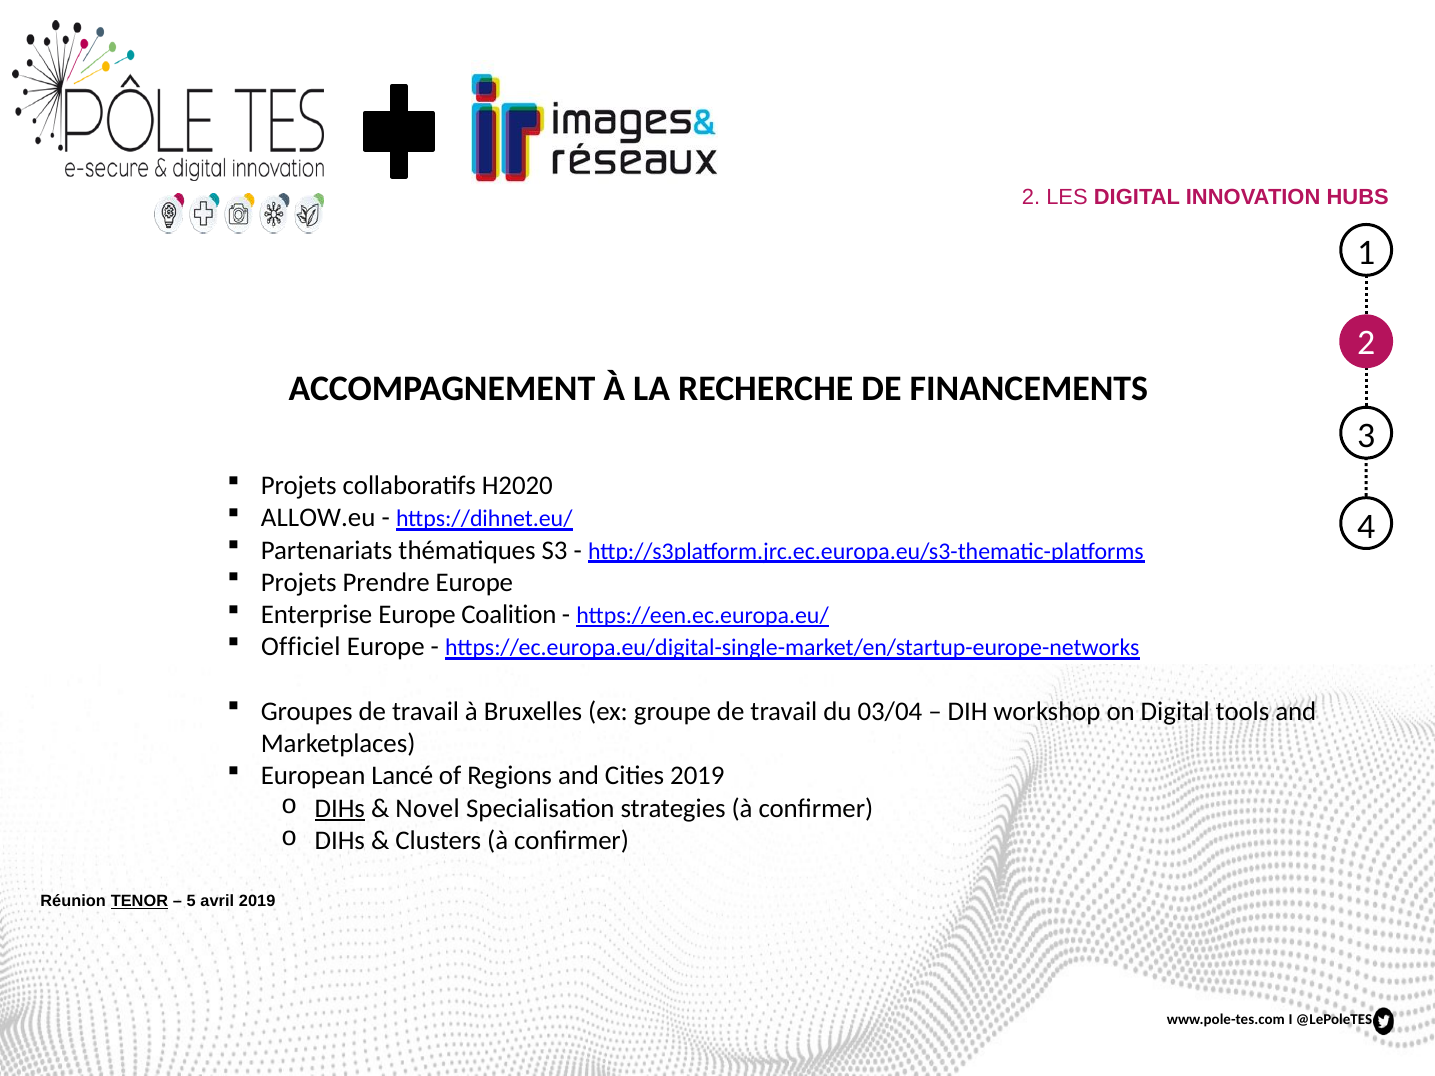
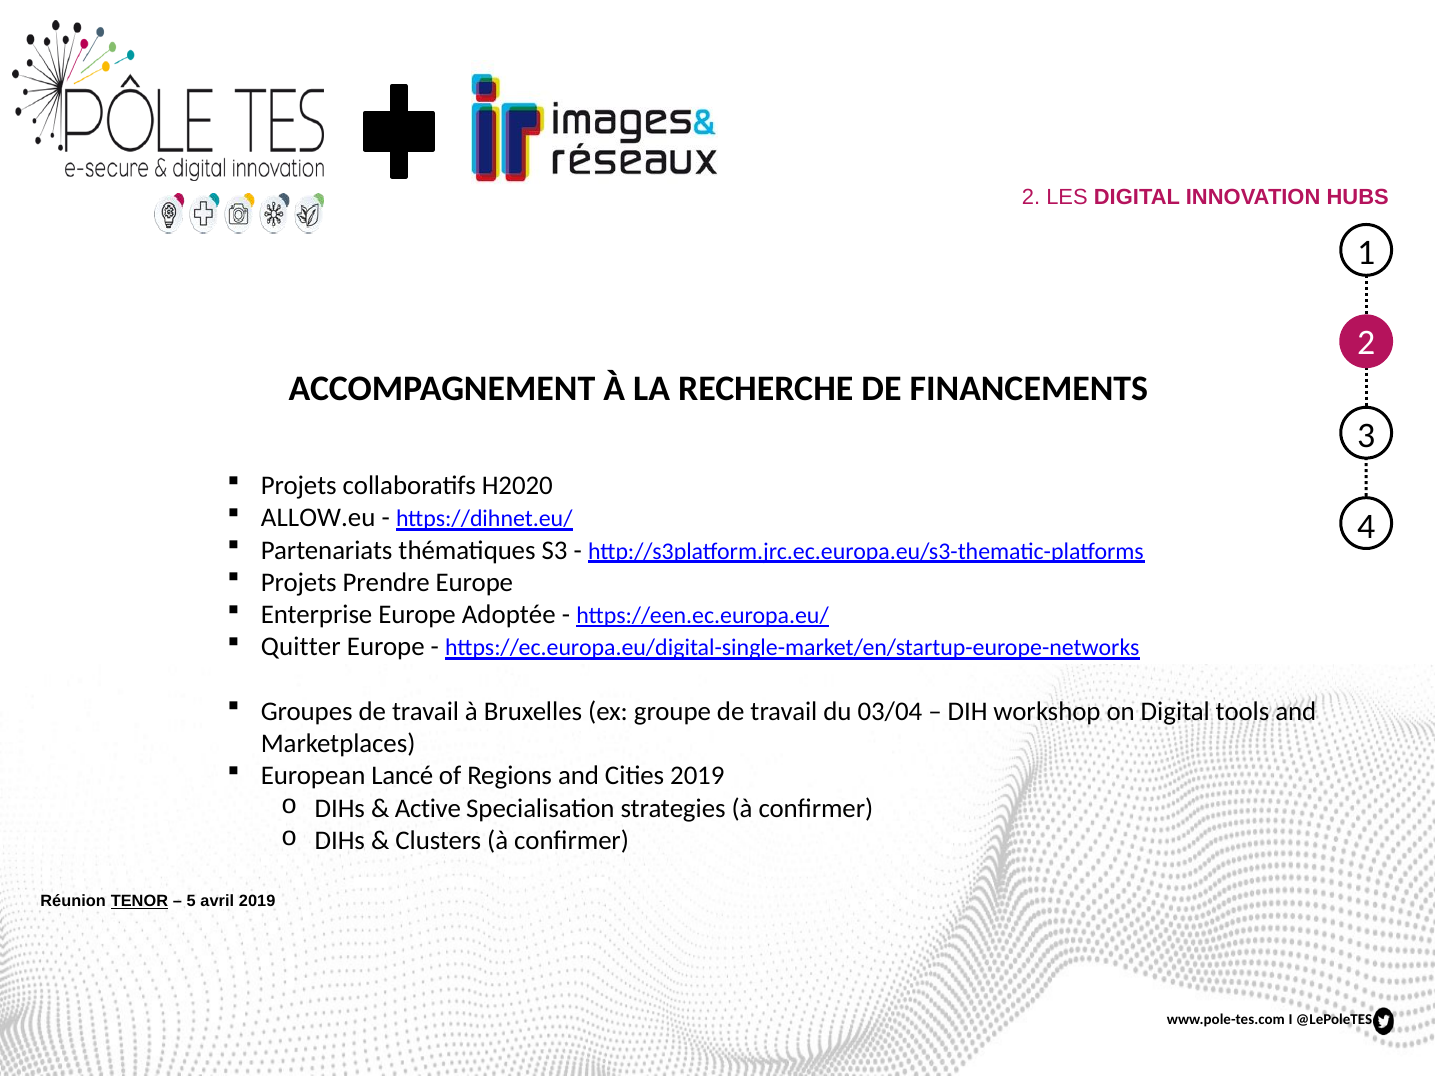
Coalition: Coalition -> Adoptée
Officiel: Officiel -> Quitter
DIHs at (340, 808) underline: present -> none
Novel: Novel -> Active
